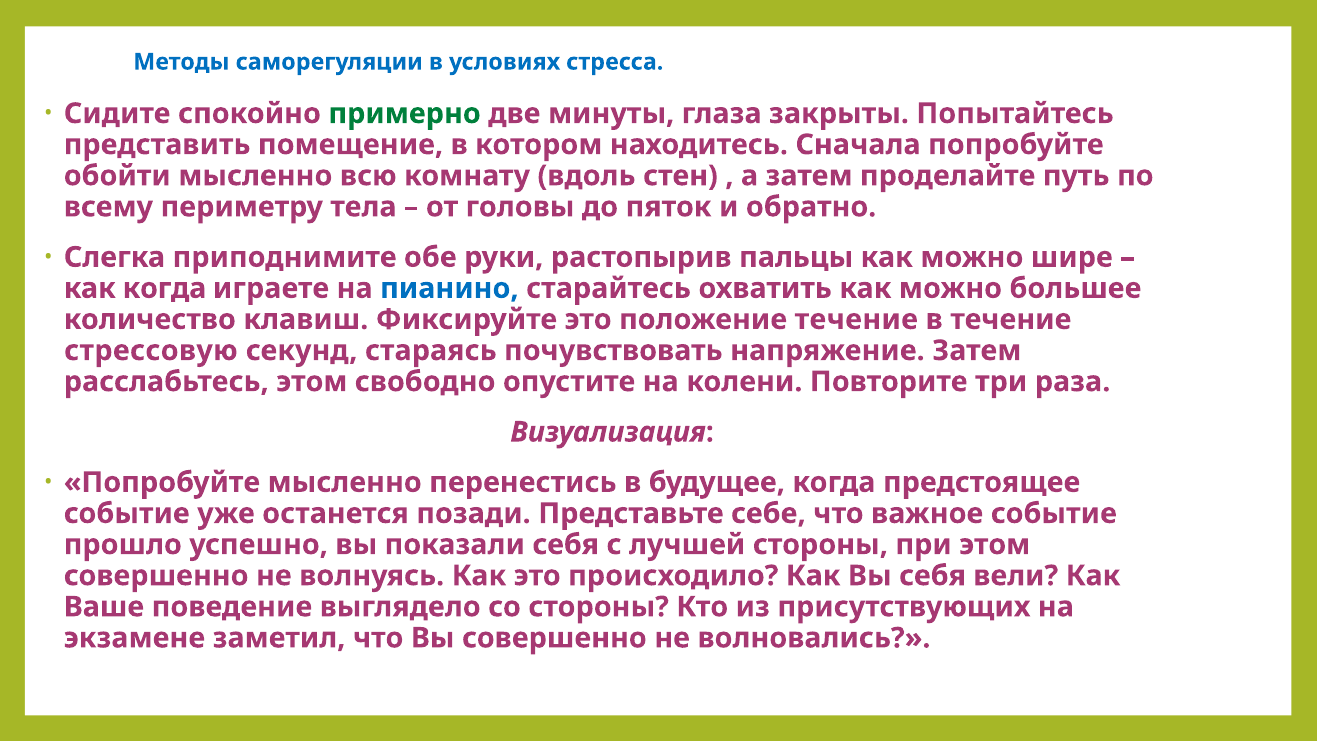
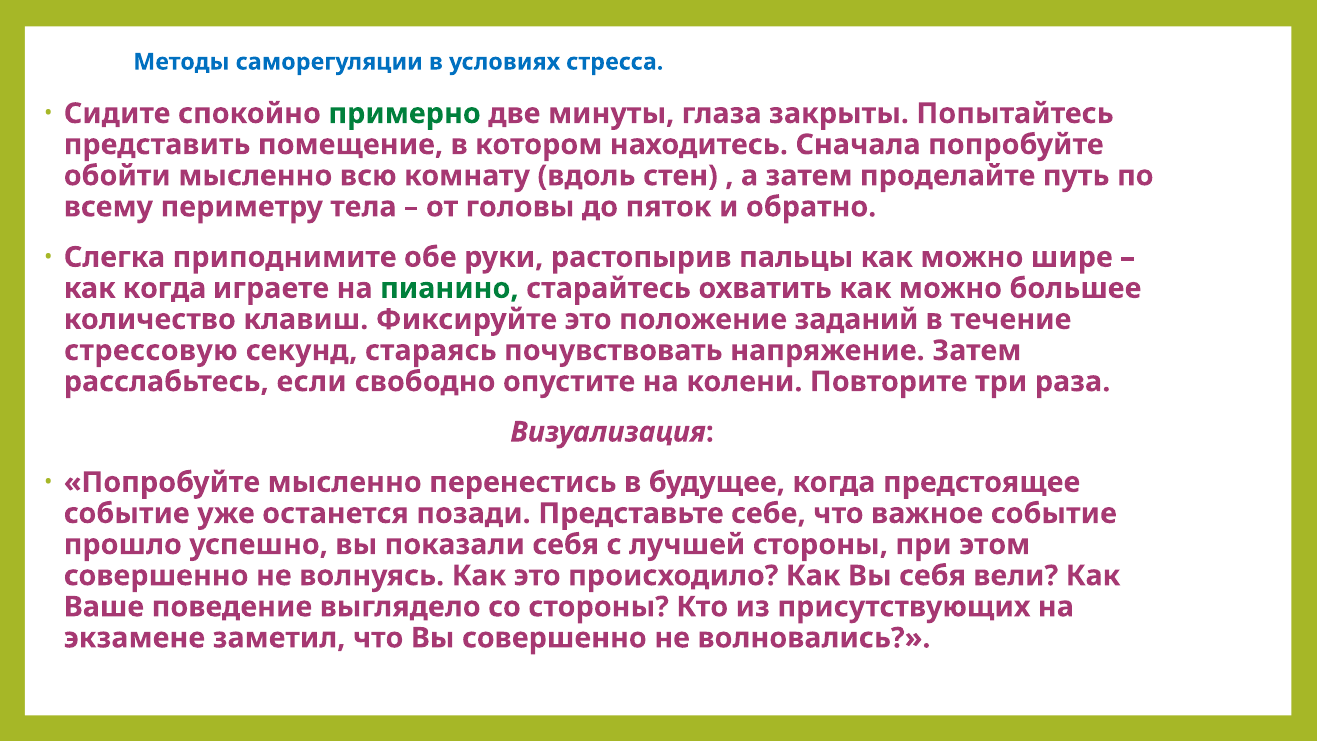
пианино colour: blue -> green
положение течение: течение -> заданий
расслабьтесь этом: этом -> если
